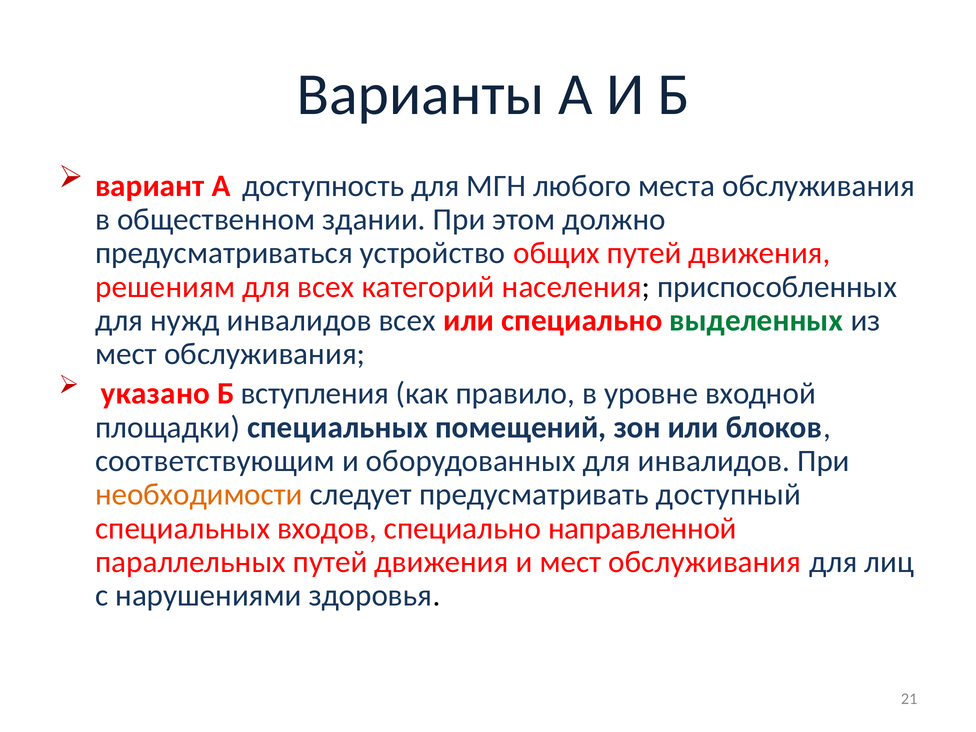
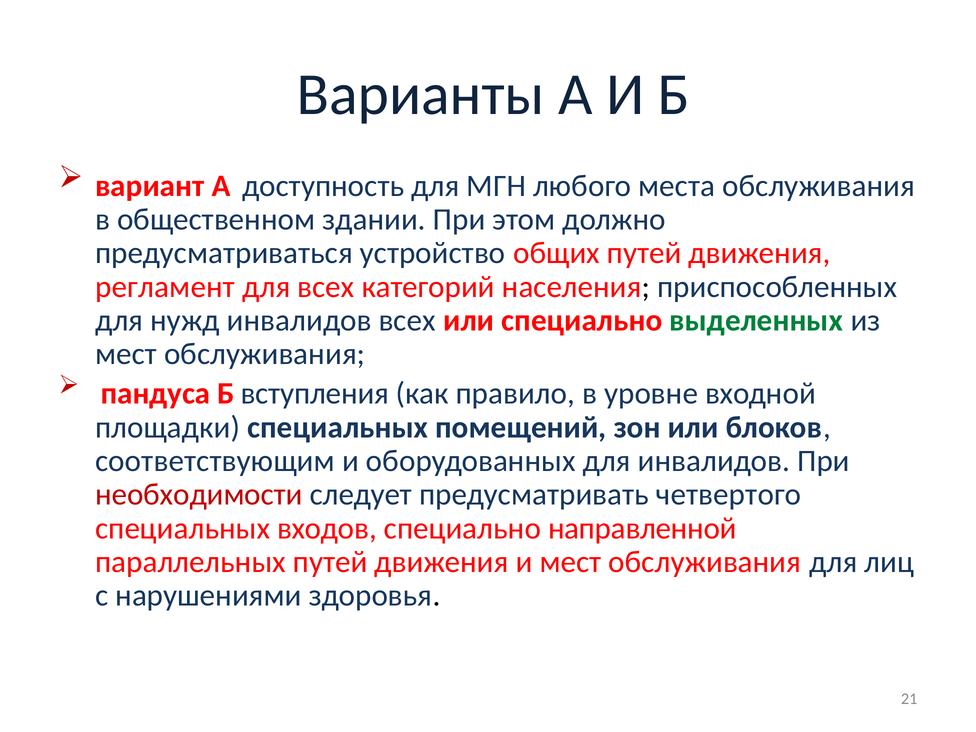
решениям: решениям -> регламент
указано: указано -> пандуса
необходимости colour: orange -> red
доступный: доступный -> четвертого
